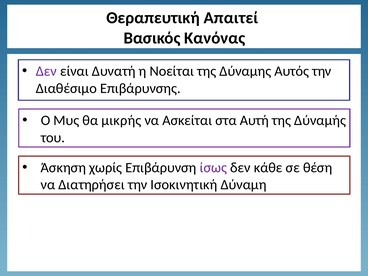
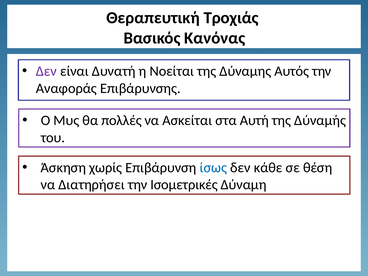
Απαιτεί: Απαιτεί -> Τροχιάς
Διαθέσιμο: Διαθέσιμο -> Αναφοράς
μικρής: μικρής -> πολλές
ίσως colour: purple -> blue
Ισοκινητική: Ισοκινητική -> Ισομετρικές
